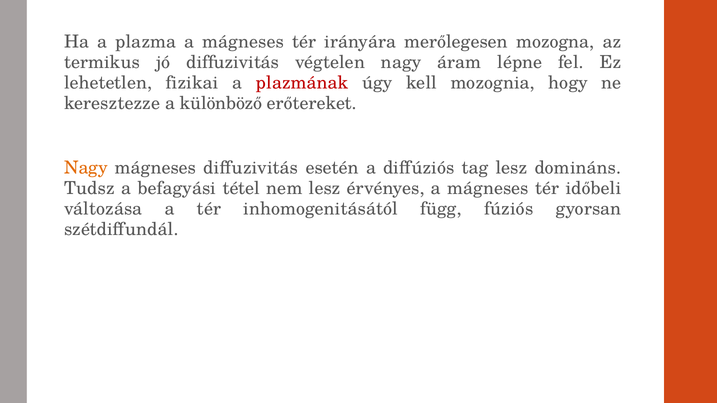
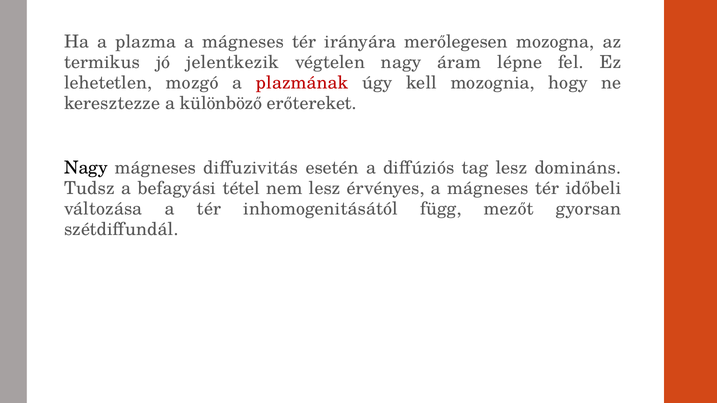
jó diffuzivitás: diffuzivitás -> jelentkezik
fizikai: fizikai -> mozgó
Nagy at (86, 168) colour: orange -> black
fúziós: fúziós -> mezőt
